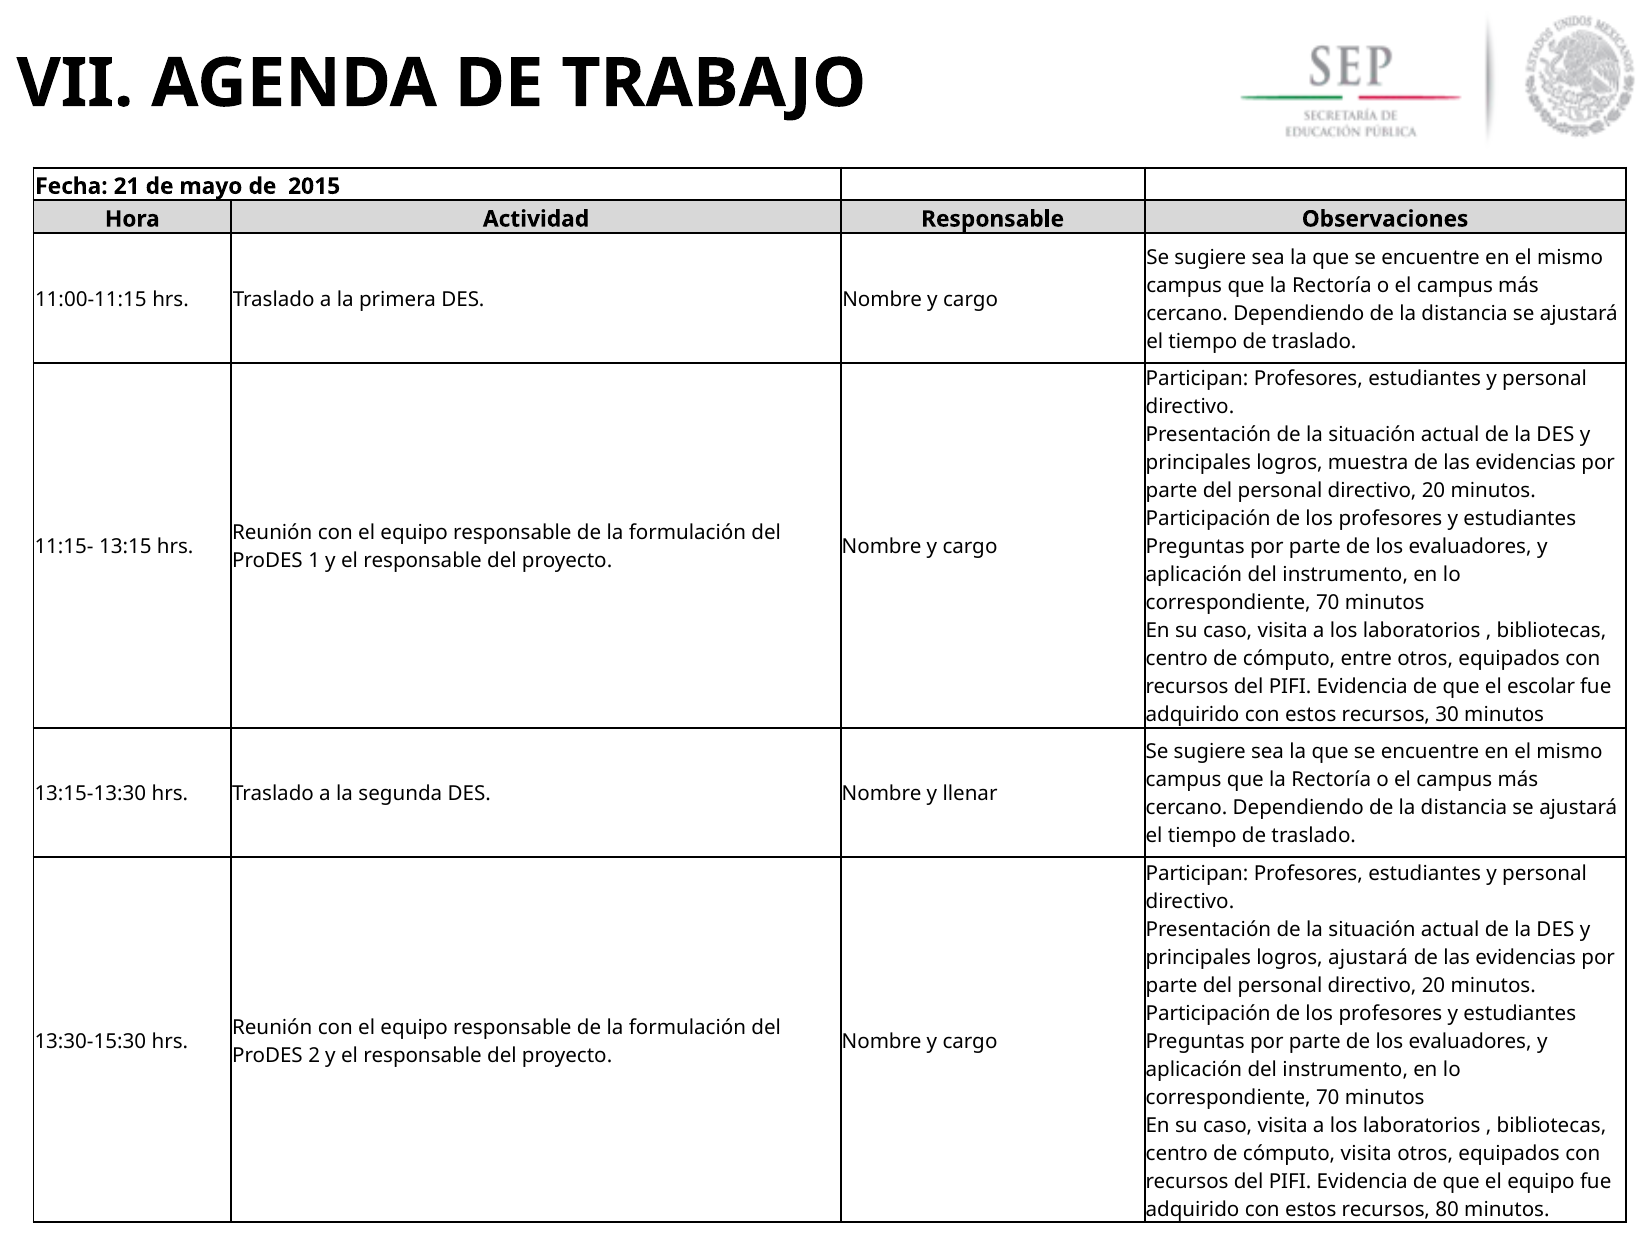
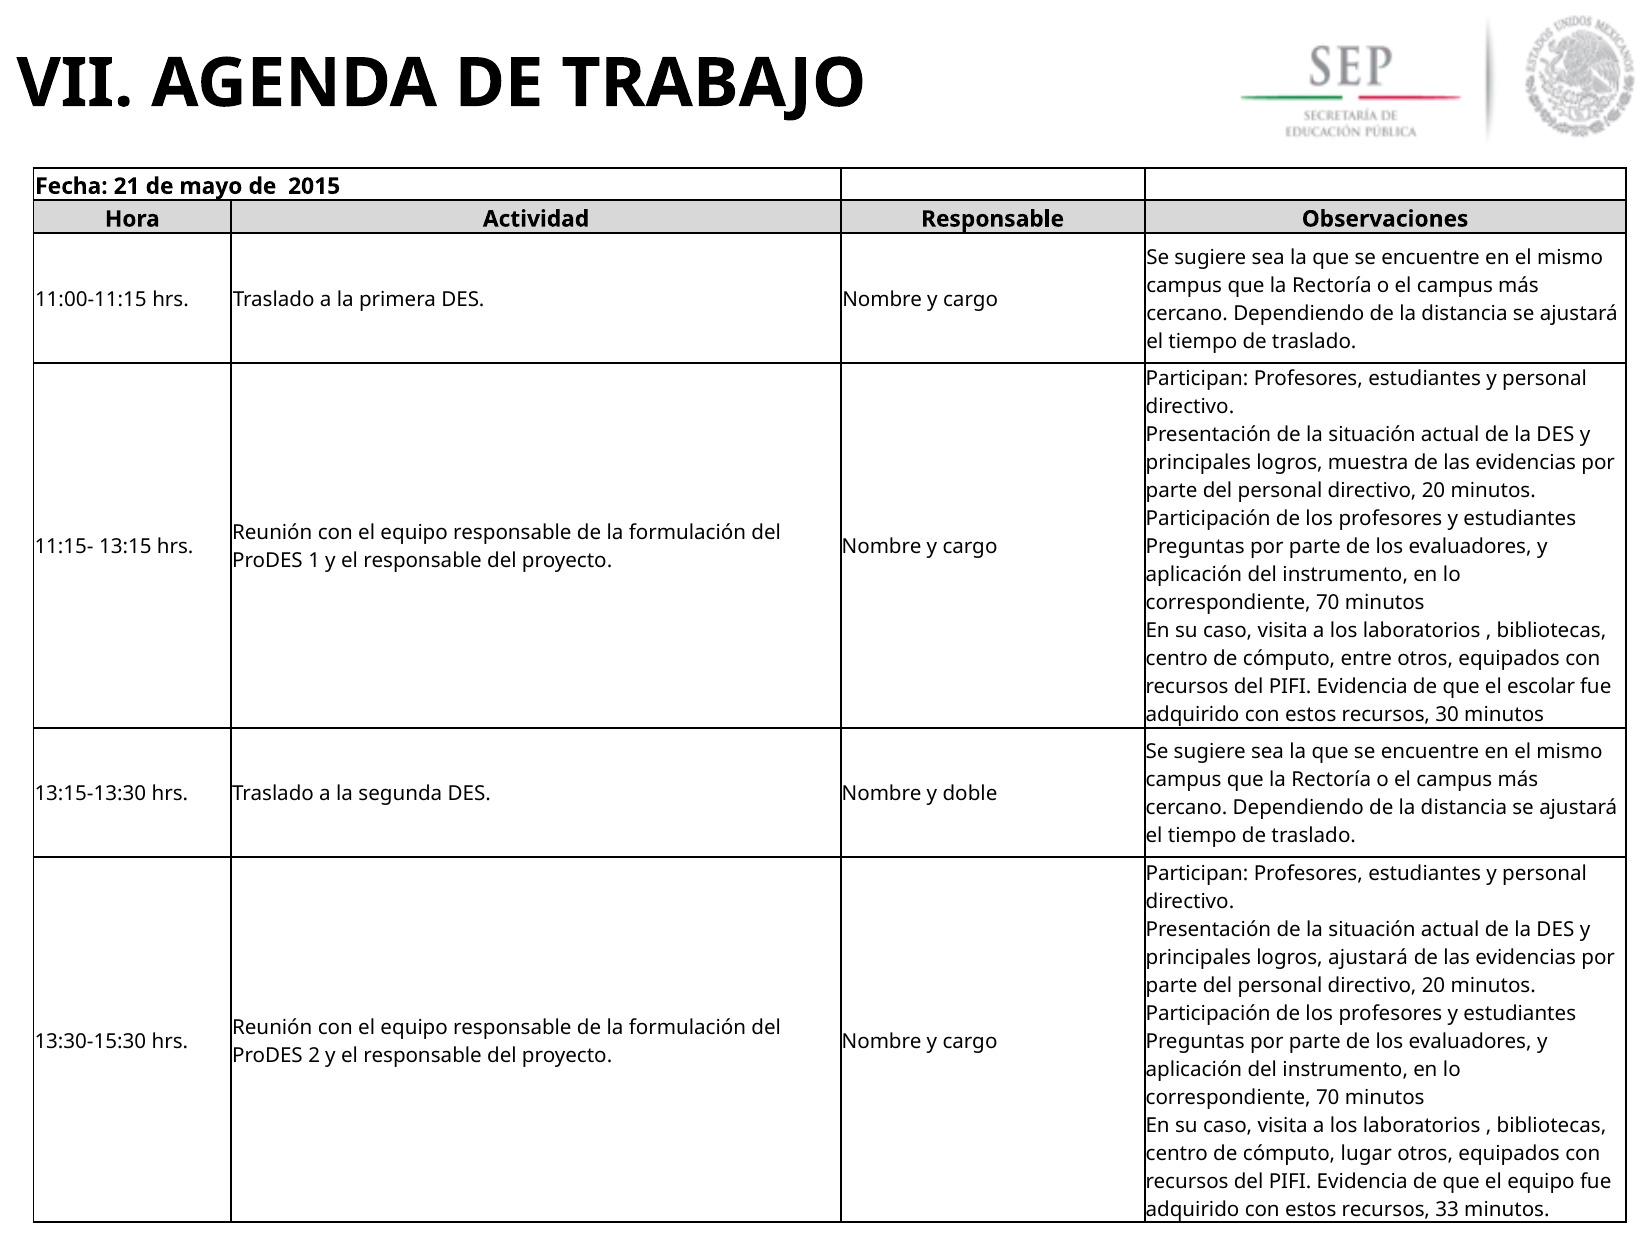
llenar: llenar -> doble
cómputo visita: visita -> lugar
80: 80 -> 33
